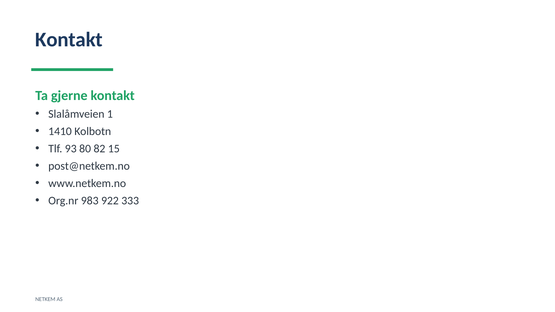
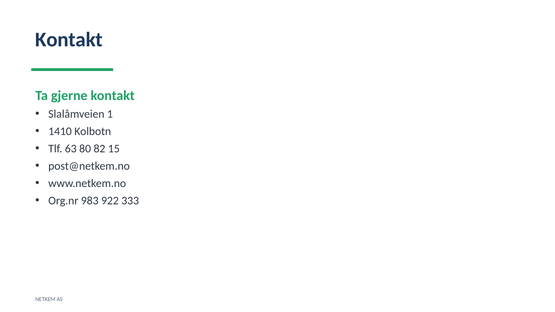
93: 93 -> 63
